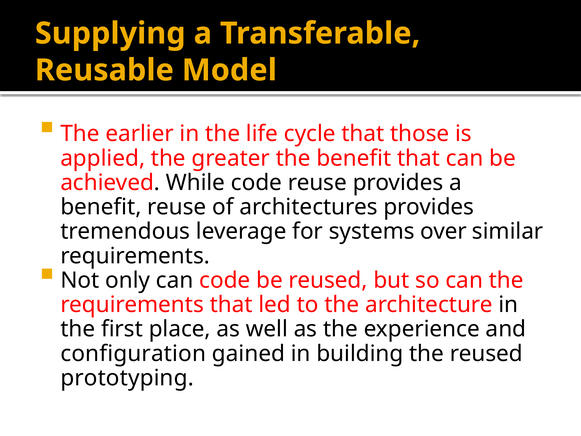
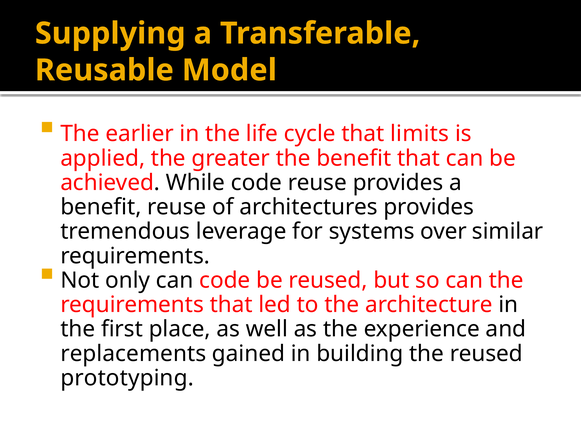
those: those -> limits
configuration: configuration -> replacements
